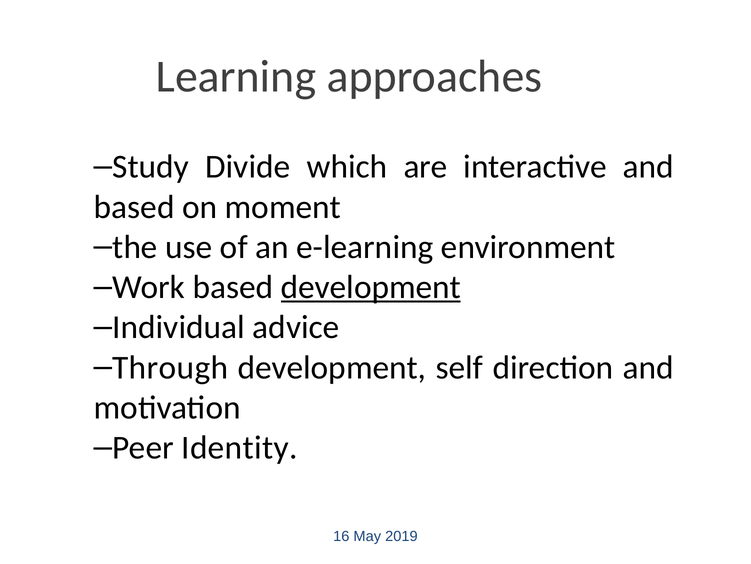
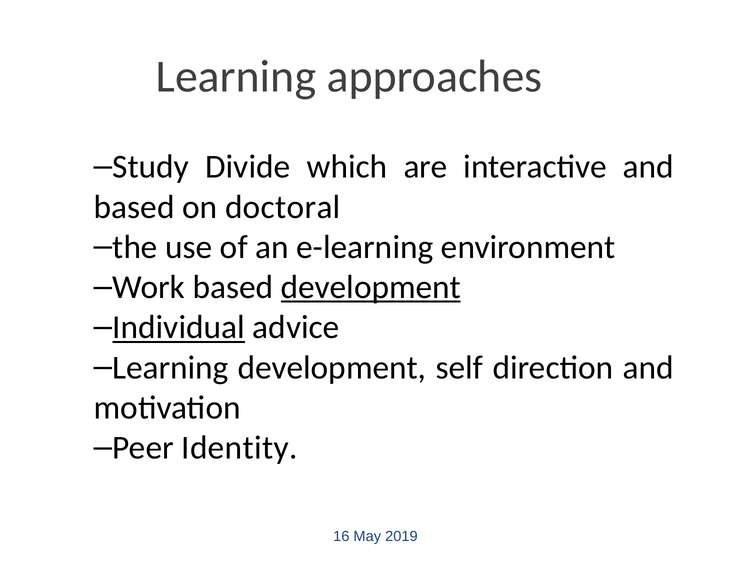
moment: moment -> doctoral
Individual underline: none -> present
Through at (170, 367): Through -> Learning
